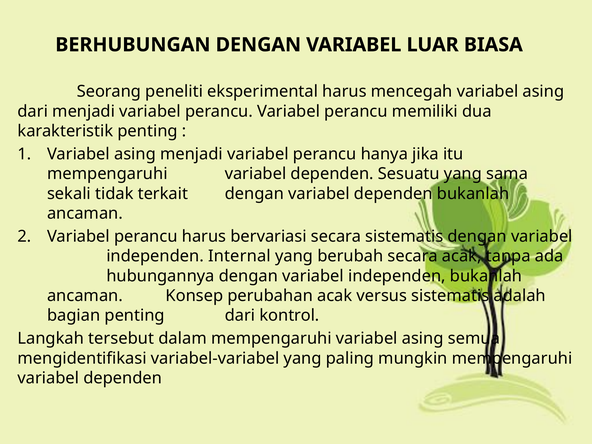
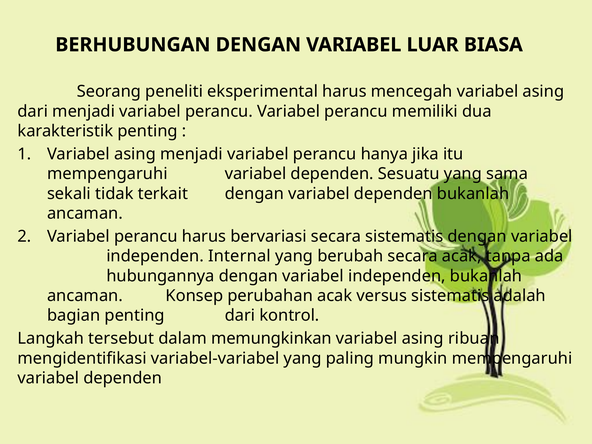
dalam mempengaruhi: mempengaruhi -> memungkinkan
semua: semua -> ribuan
